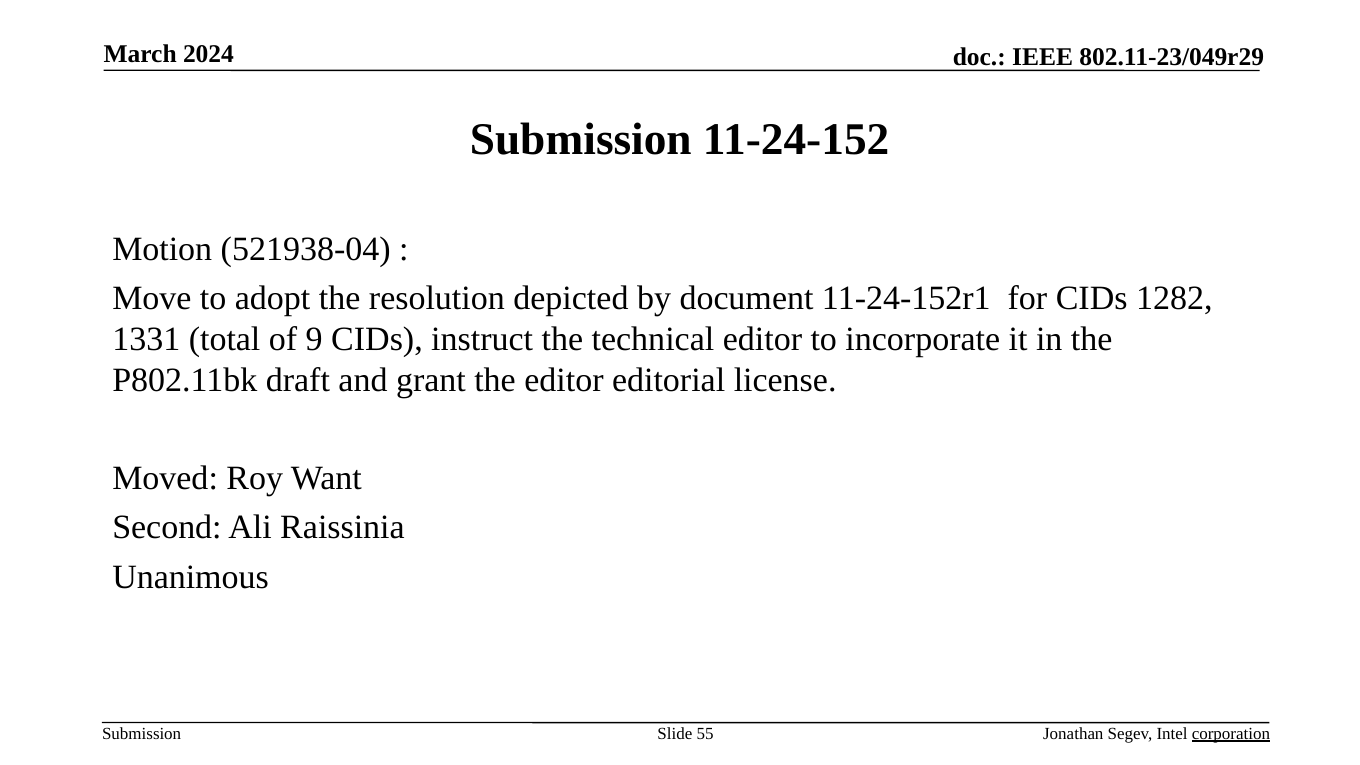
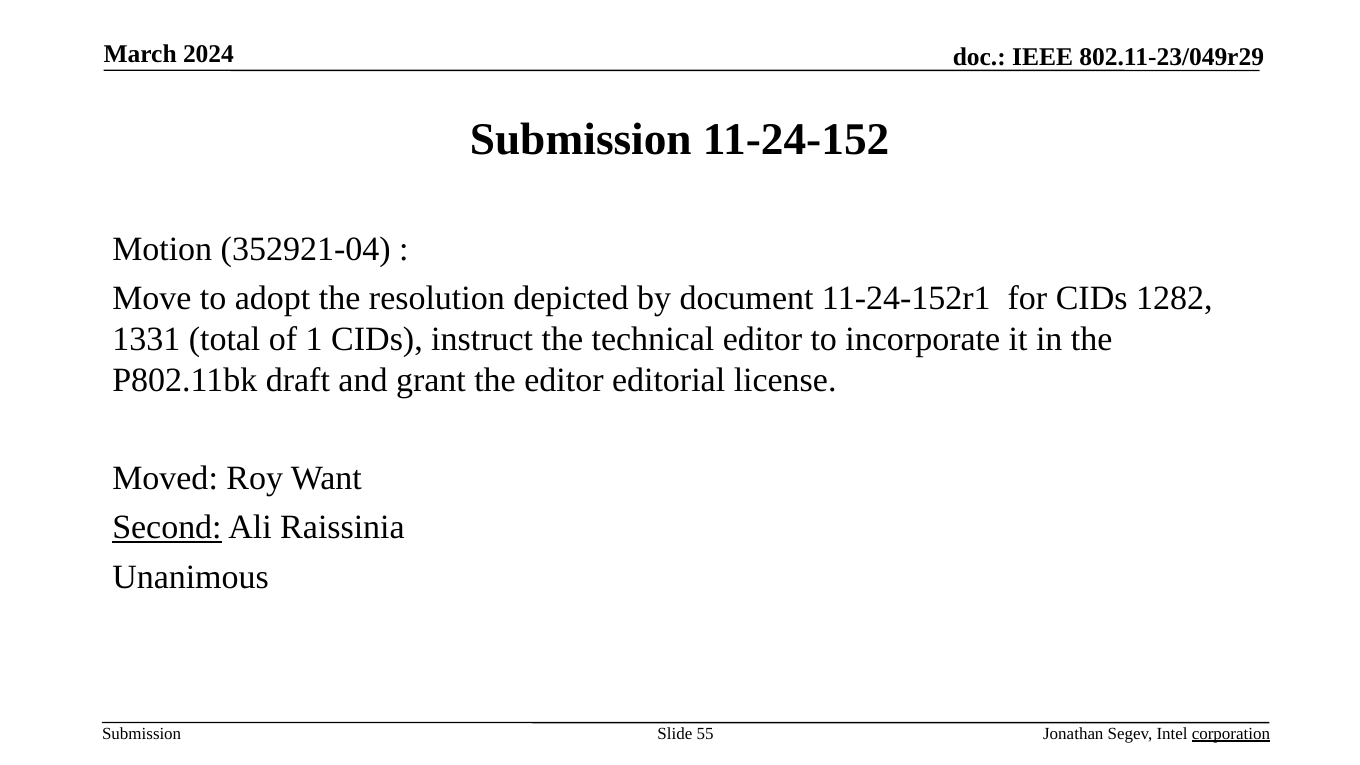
521938-04: 521938-04 -> 352921-04
9: 9 -> 1
Second underline: none -> present
